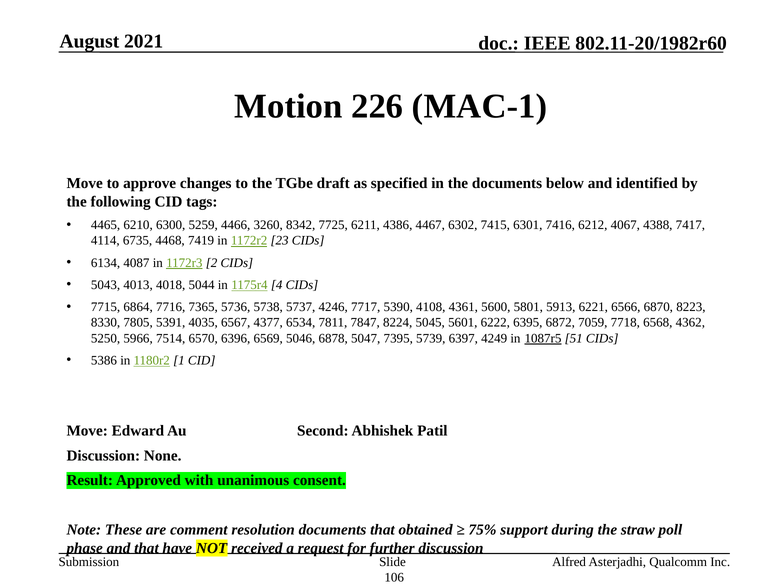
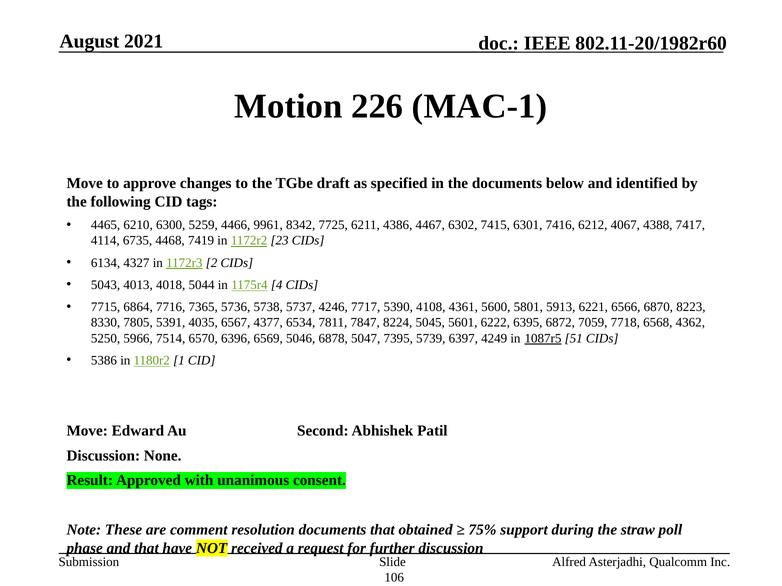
3260: 3260 -> 9961
4087: 4087 -> 4327
